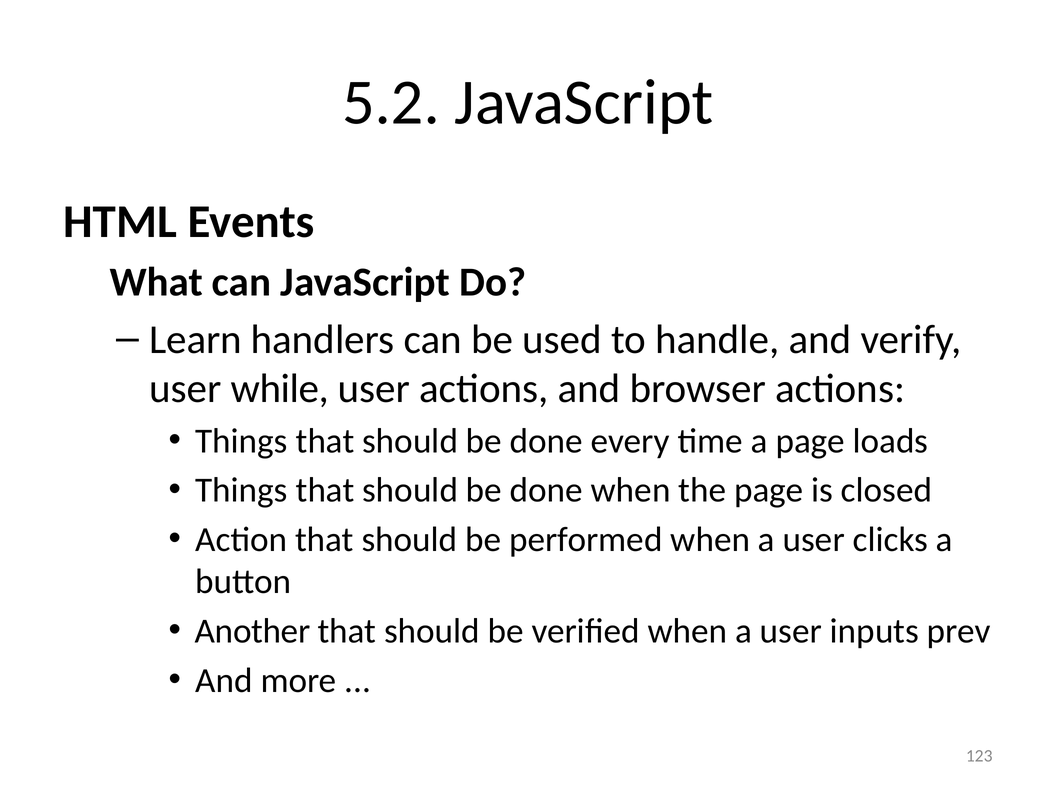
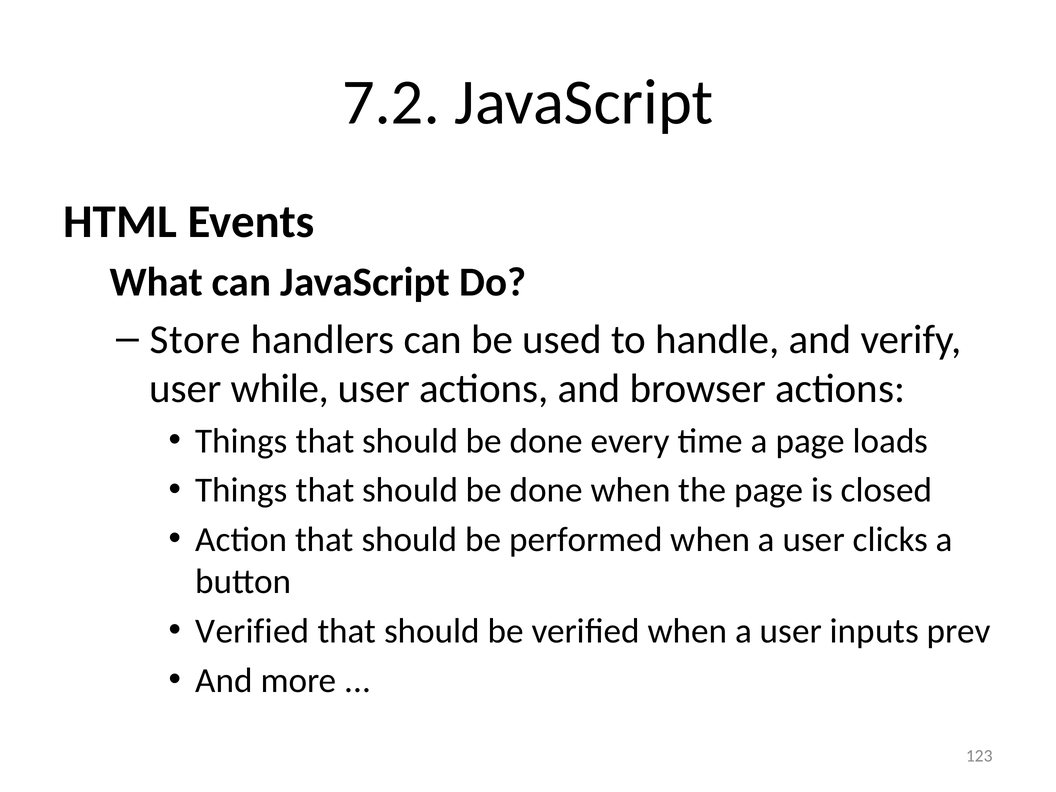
5.2: 5.2 -> 7.2
Learn: Learn -> Store
Another at (253, 631): Another -> Verified
